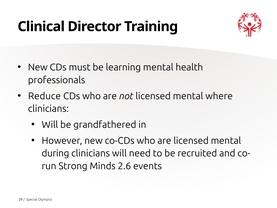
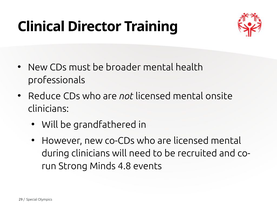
learning: learning -> broader
where: where -> onsite
2.6: 2.6 -> 4.8
